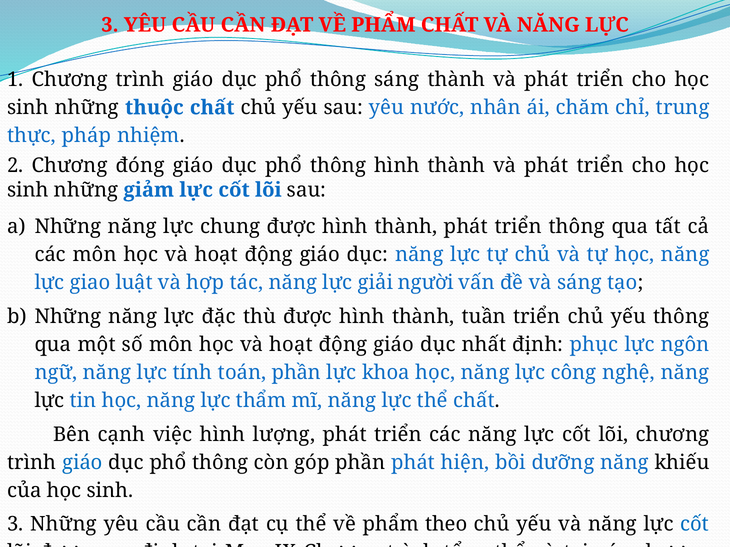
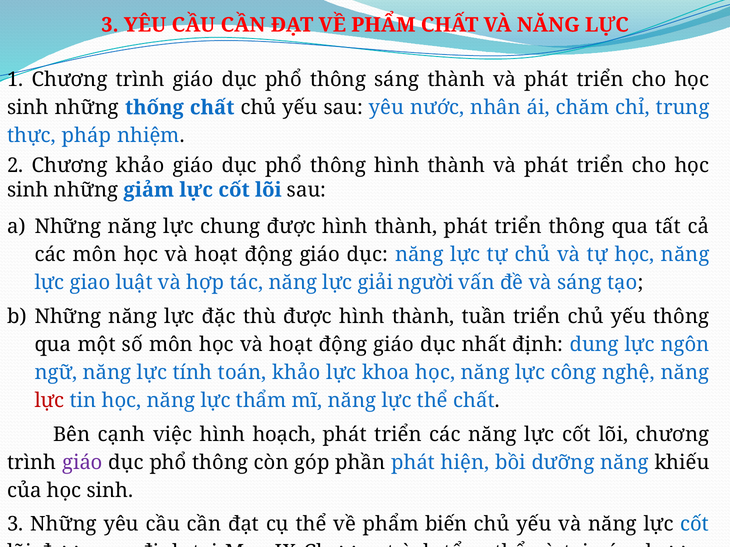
thuộc: thuộc -> thống
Chương đóng: đóng -> khảo
phục: phục -> dung
toán phần: phần -> khảo
lực at (50, 401) colour: black -> red
lượng: lượng -> hoạch
giáo at (82, 463) colour: blue -> purple
theo: theo -> biến
